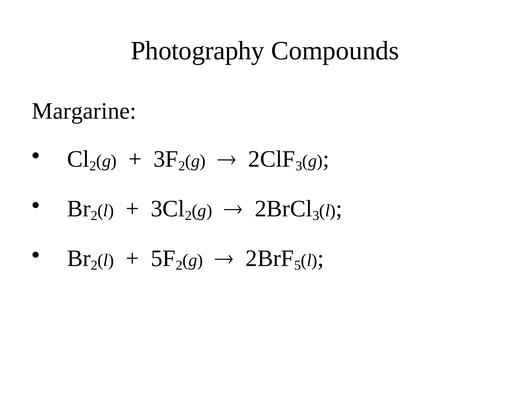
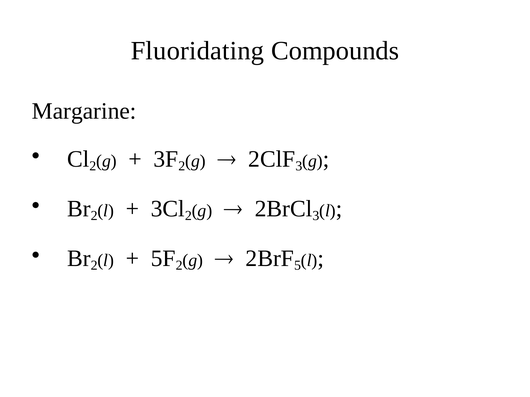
Photography: Photography -> Fluoridating
